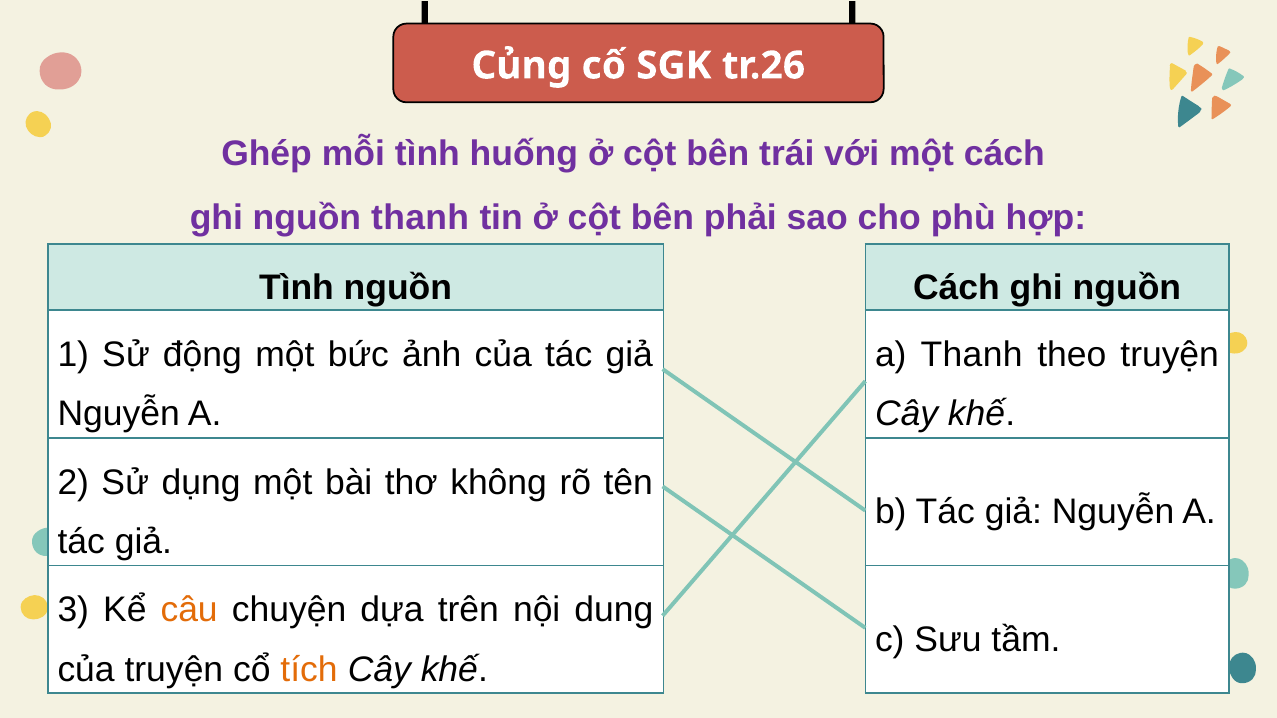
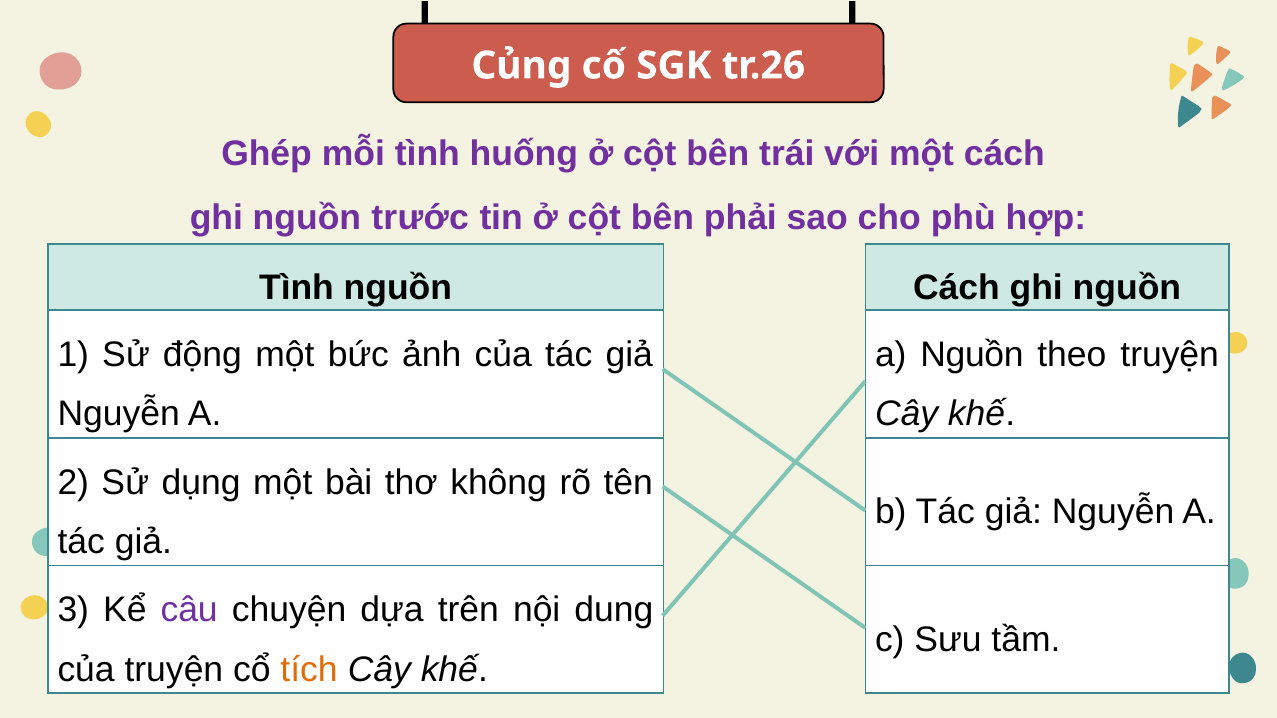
nguồn thanh: thanh -> trước
a Thanh: Thanh -> Nguồn
câu colour: orange -> purple
